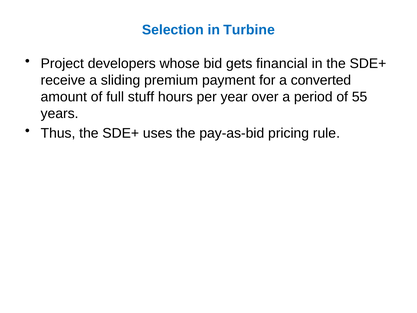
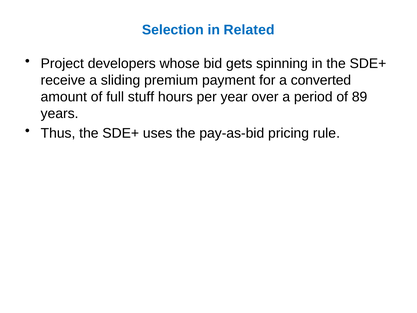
Turbine: Turbine -> Related
financial: financial -> spinning
55: 55 -> 89
